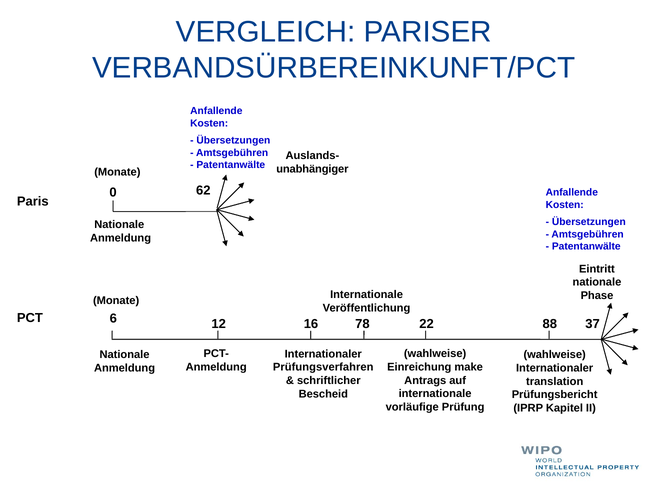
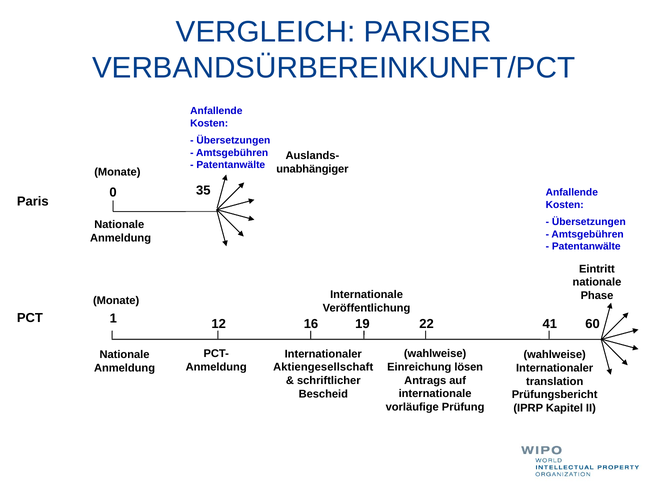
62: 62 -> 35
6: 6 -> 1
78: 78 -> 19
88: 88 -> 41
37: 37 -> 60
make: make -> lösen
Prüfungsverfahren: Prüfungsverfahren -> Aktiengesellschaft
